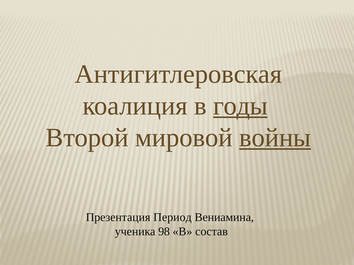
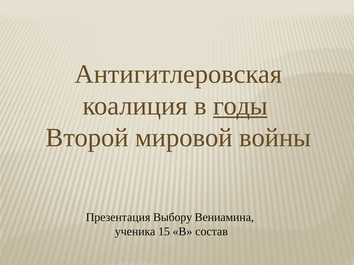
войны underline: present -> none
Период: Период -> Выбору
98: 98 -> 15
